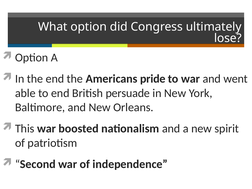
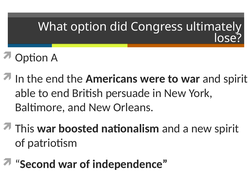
pride: pride -> were
and went: went -> spirit
